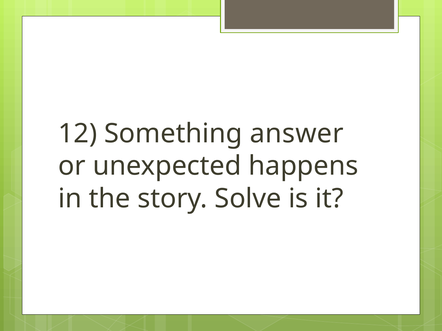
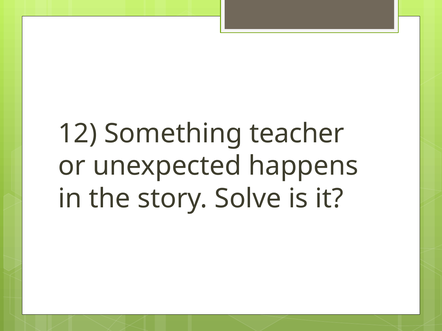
answer: answer -> teacher
